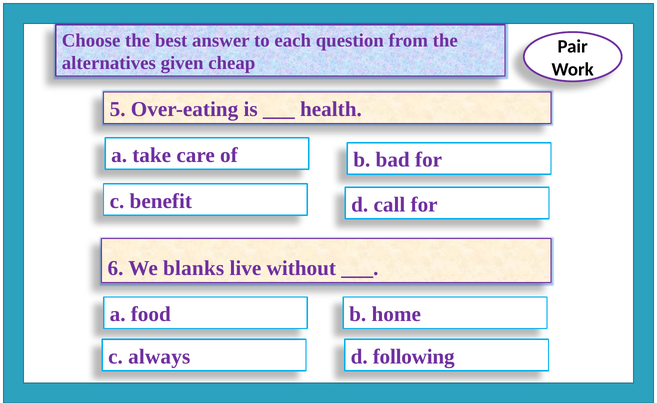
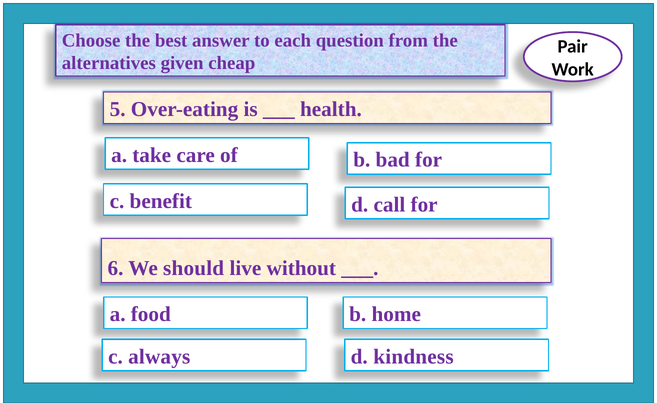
blanks: blanks -> should
following: following -> kindness
